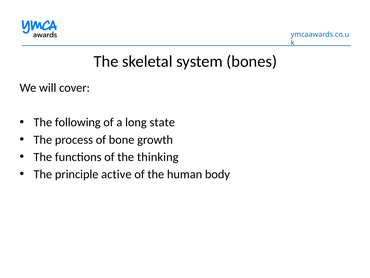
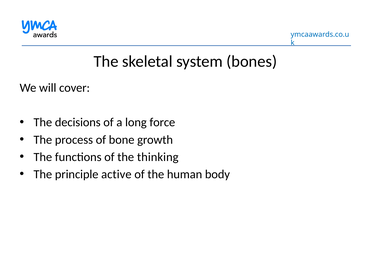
following: following -> decisions
state: state -> force
